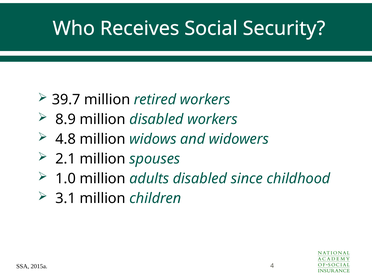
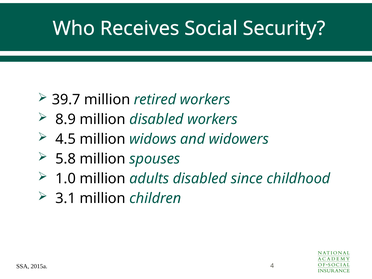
4.8: 4.8 -> 4.5
2.1: 2.1 -> 5.8
